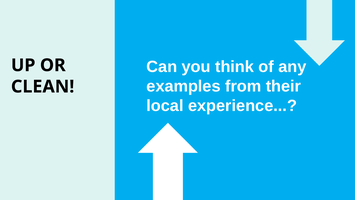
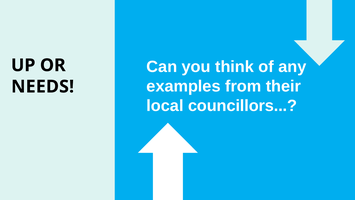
CLEAN: CLEAN -> NEEDS
experience: experience -> councillors
